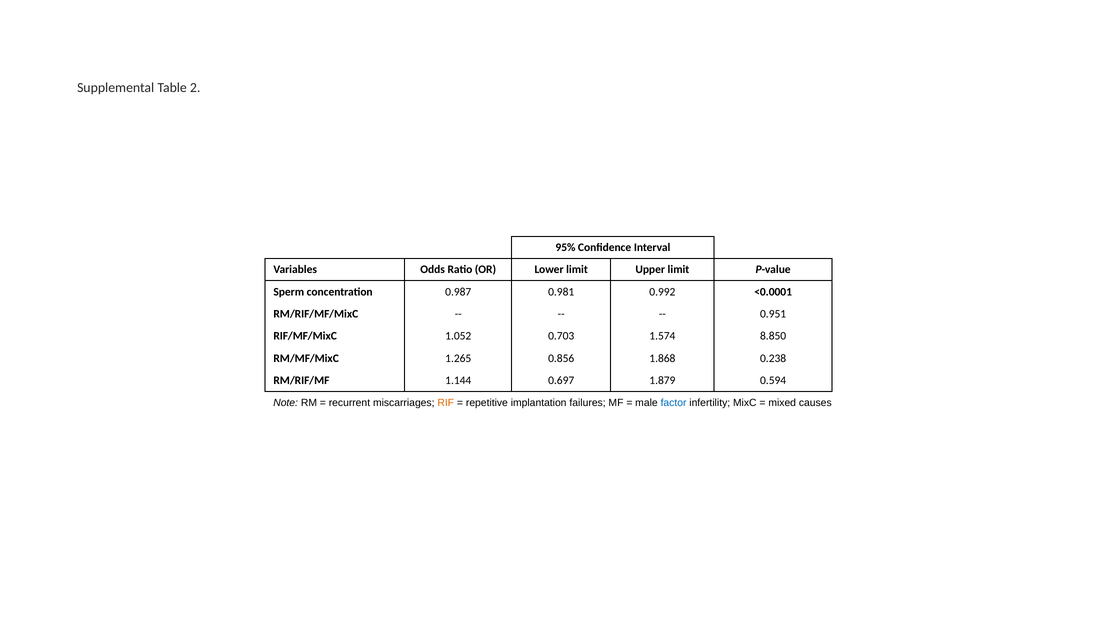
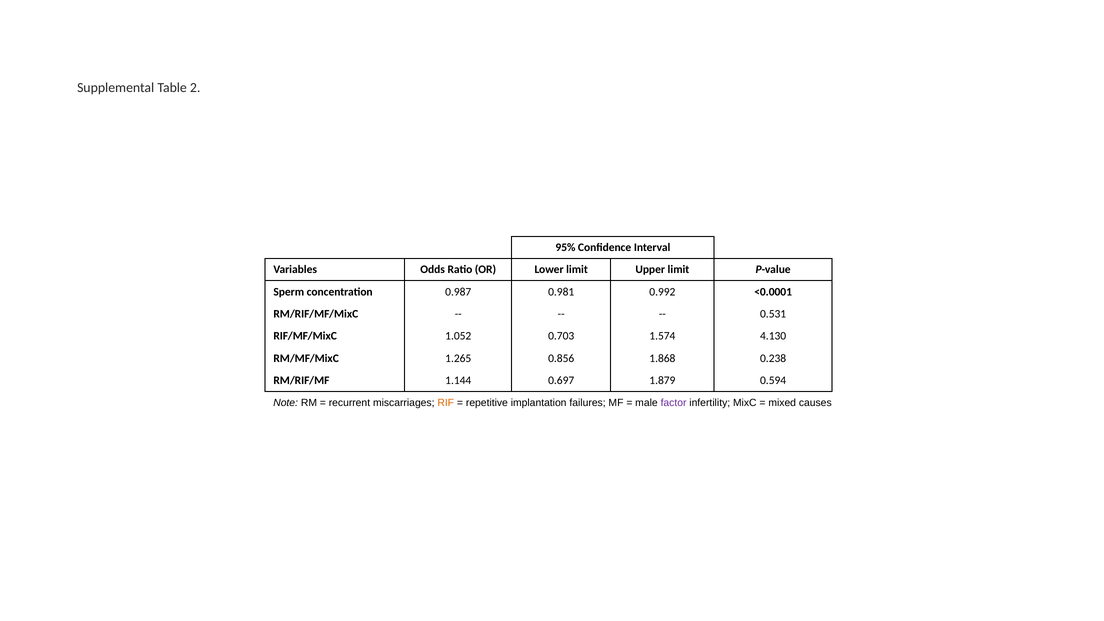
0.951: 0.951 -> 0.531
8.850: 8.850 -> 4.130
factor colour: blue -> purple
